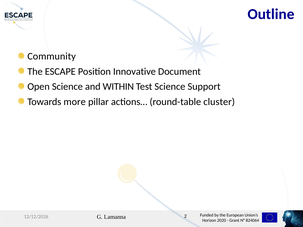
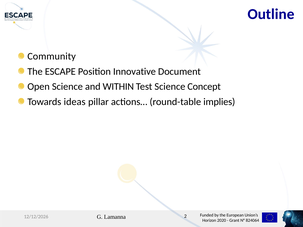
Support: Support -> Concept
more: more -> ideas
cluster: cluster -> implies
